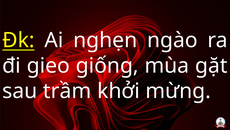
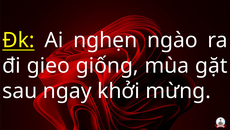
trầm: trầm -> ngay
